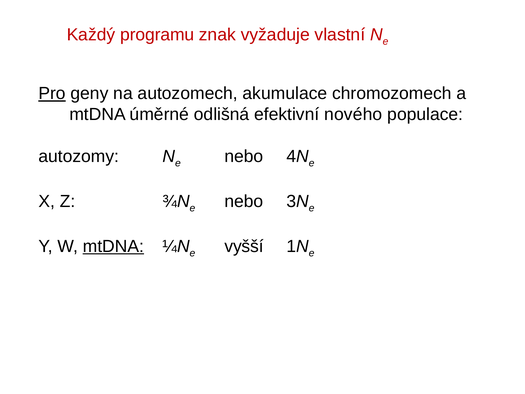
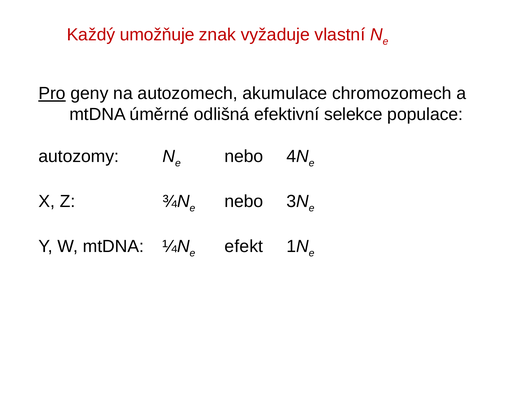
programu: programu -> umožňuje
nového: nového -> selekce
mtDNA at (113, 246) underline: present -> none
vyšší: vyšší -> efekt
